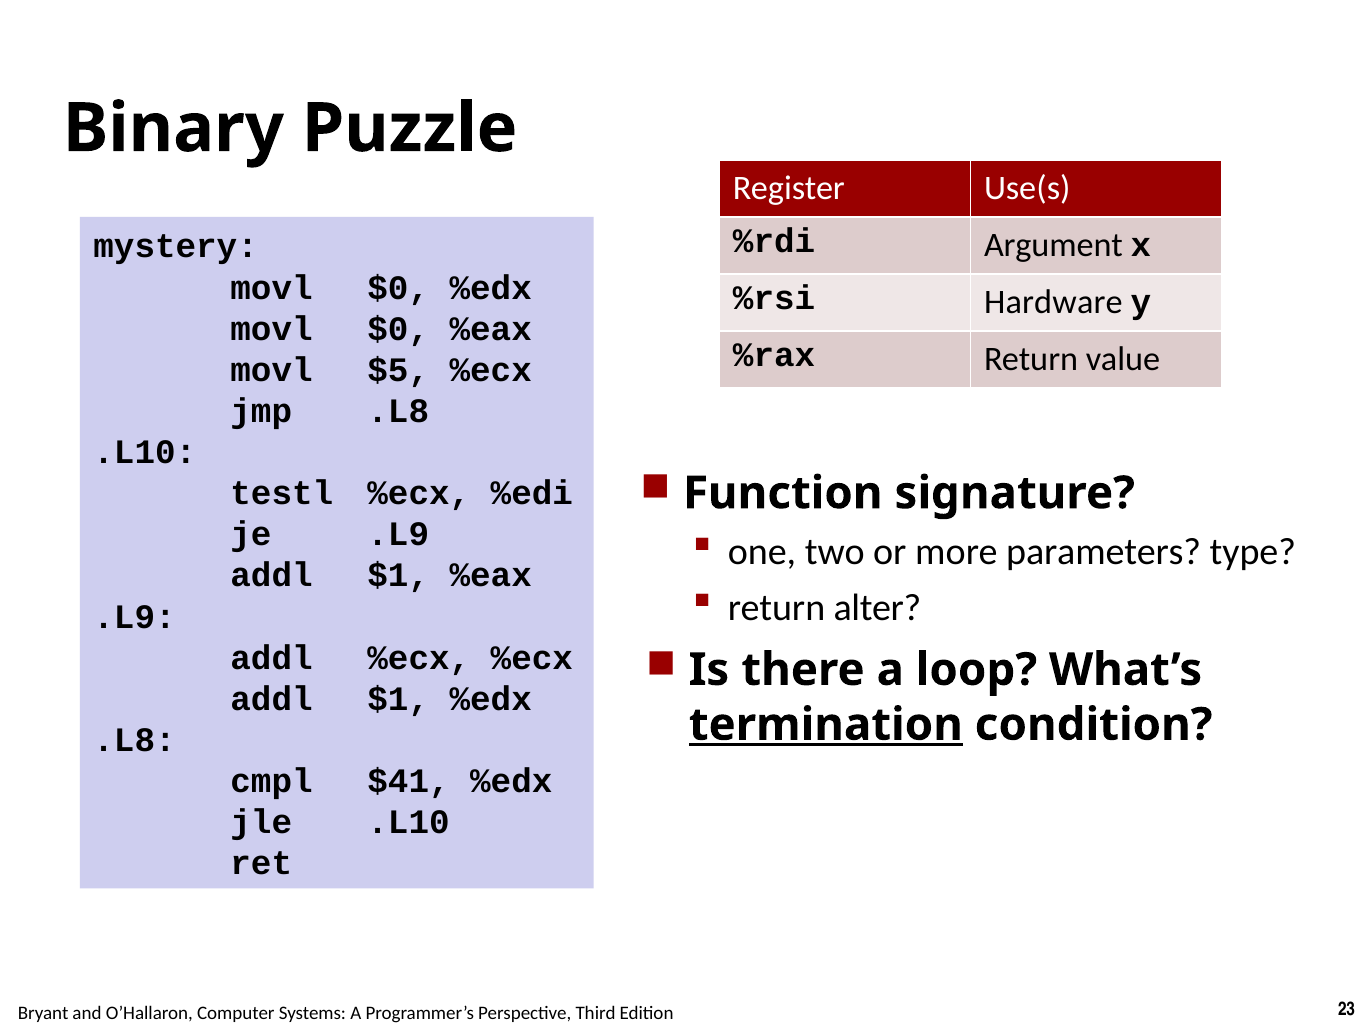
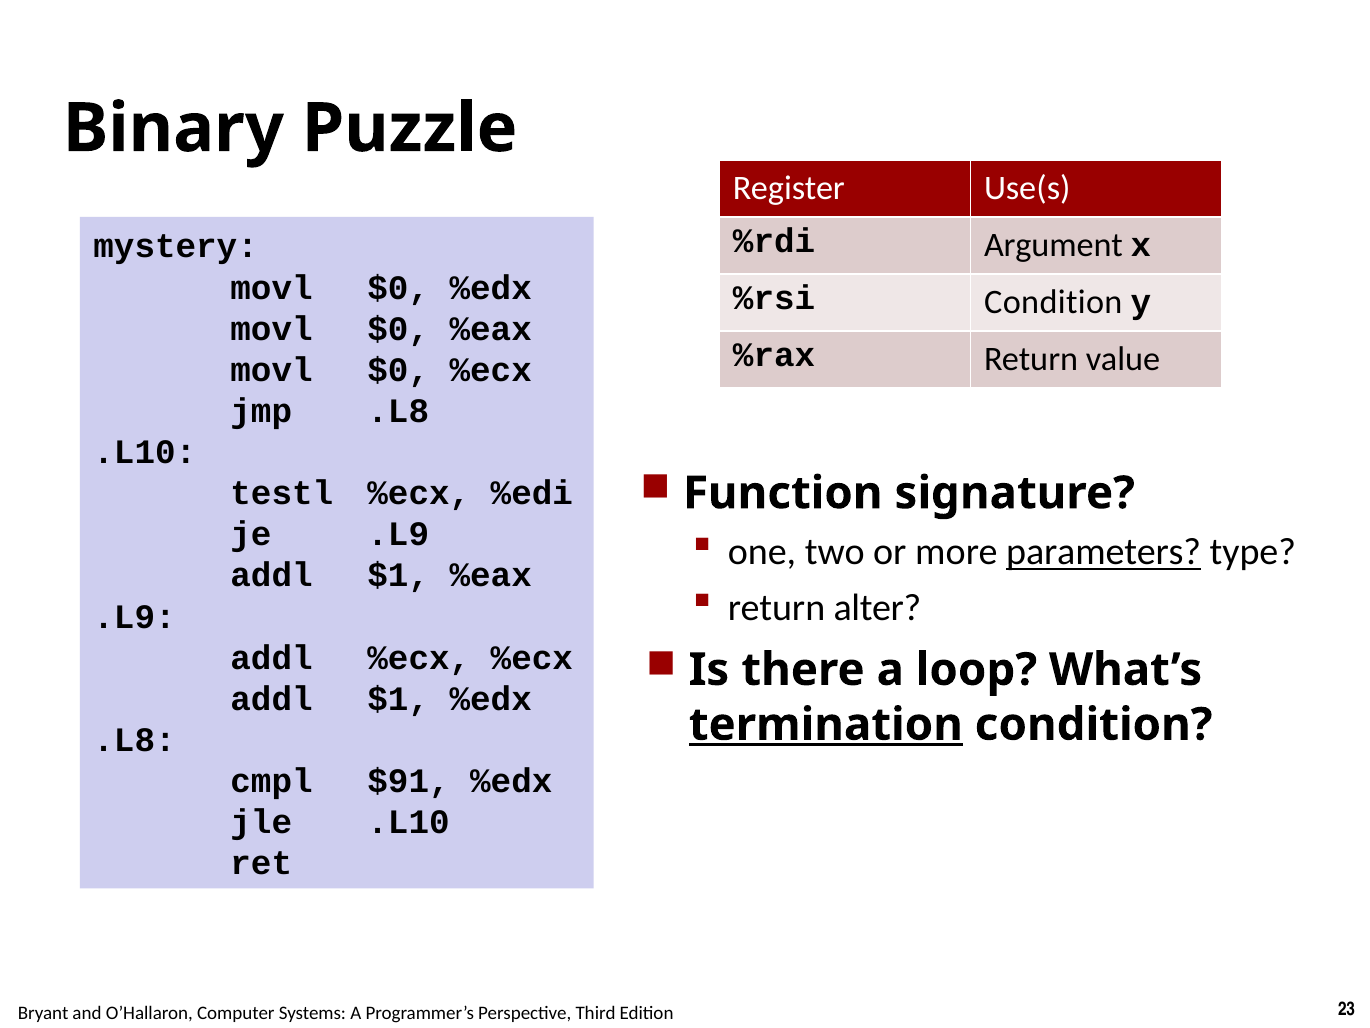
%rsi Hardware: Hardware -> Condition
$5 at (398, 370): $5 -> $0
parameters underline: none -> present
$41: $41 -> $91
